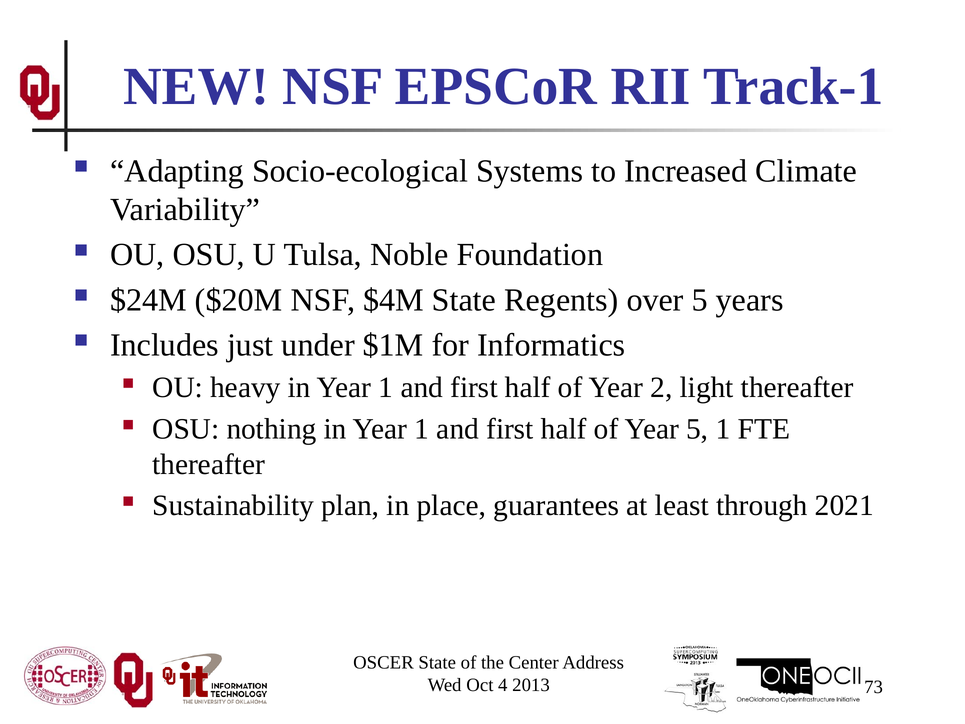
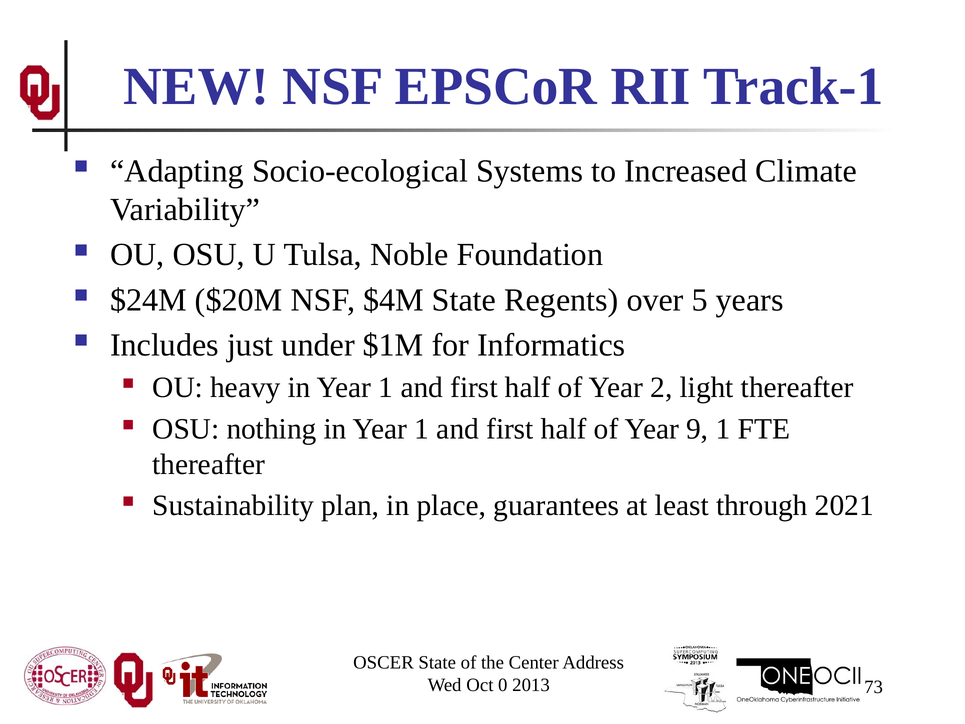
Year 5: 5 -> 9
4: 4 -> 0
